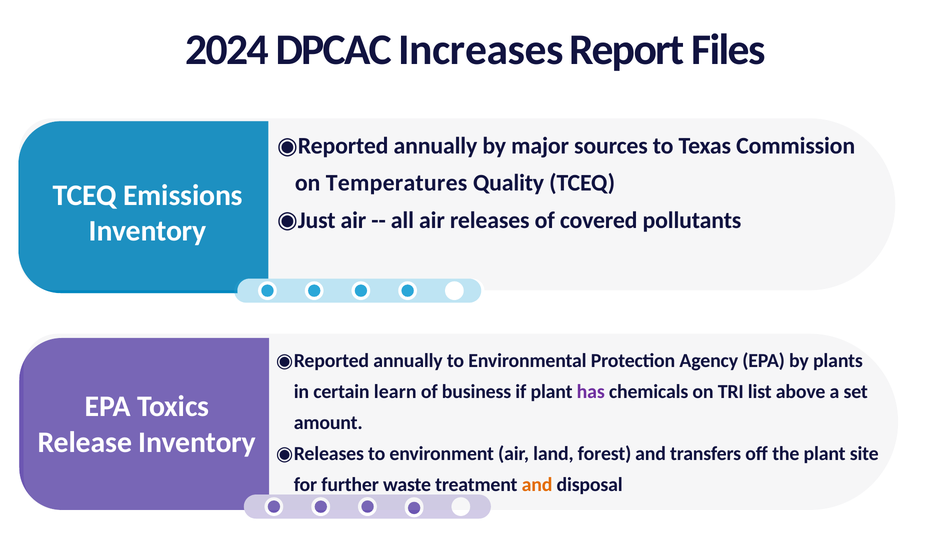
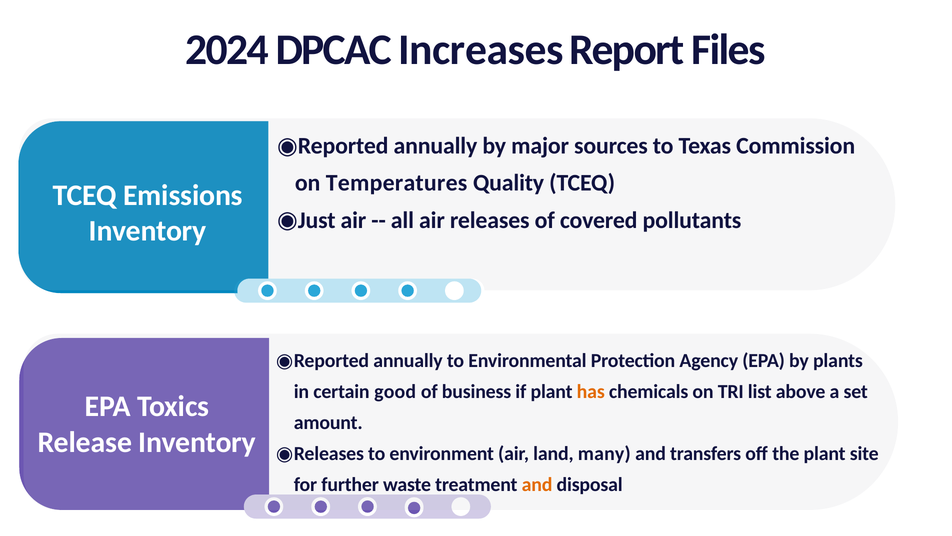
learn: learn -> good
has colour: purple -> orange
forest: forest -> many
